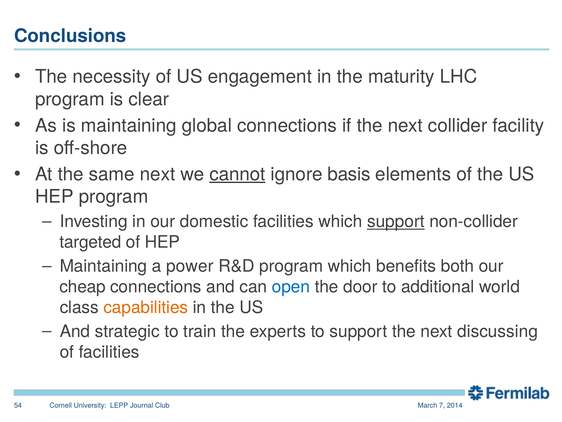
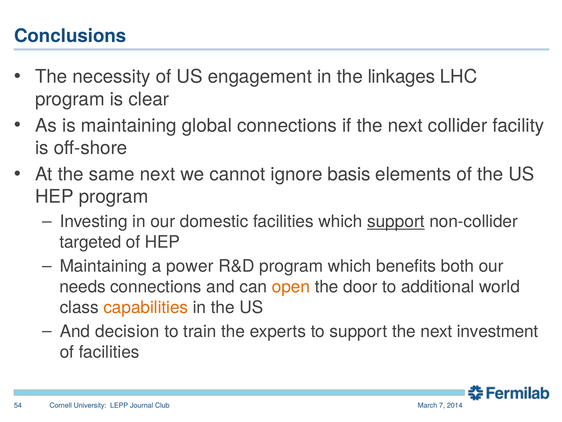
maturity: maturity -> linkages
cannot underline: present -> none
cheap: cheap -> needs
open colour: blue -> orange
strategic: strategic -> decision
discussing: discussing -> investment
